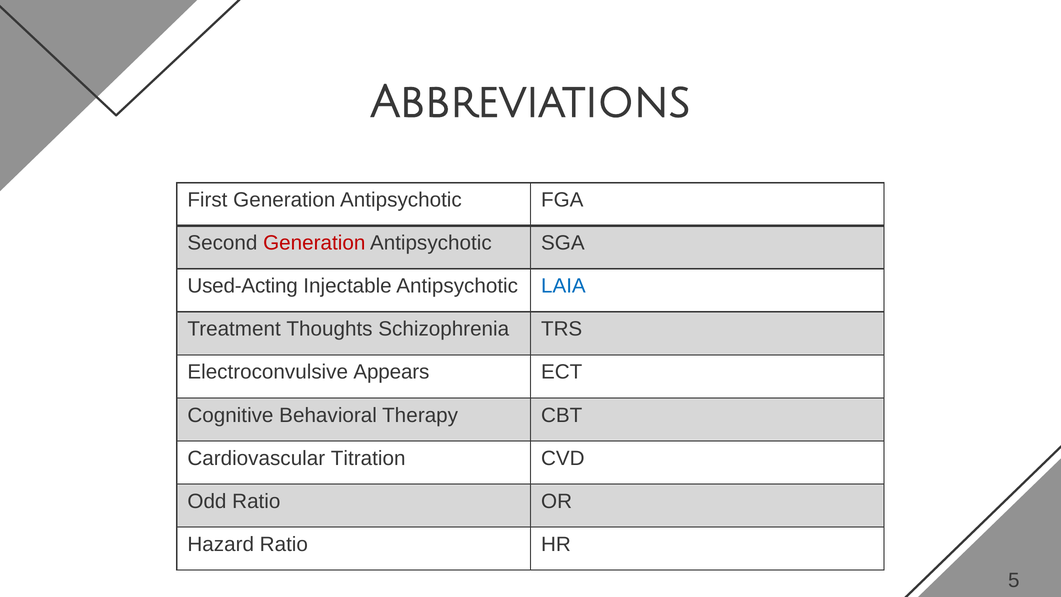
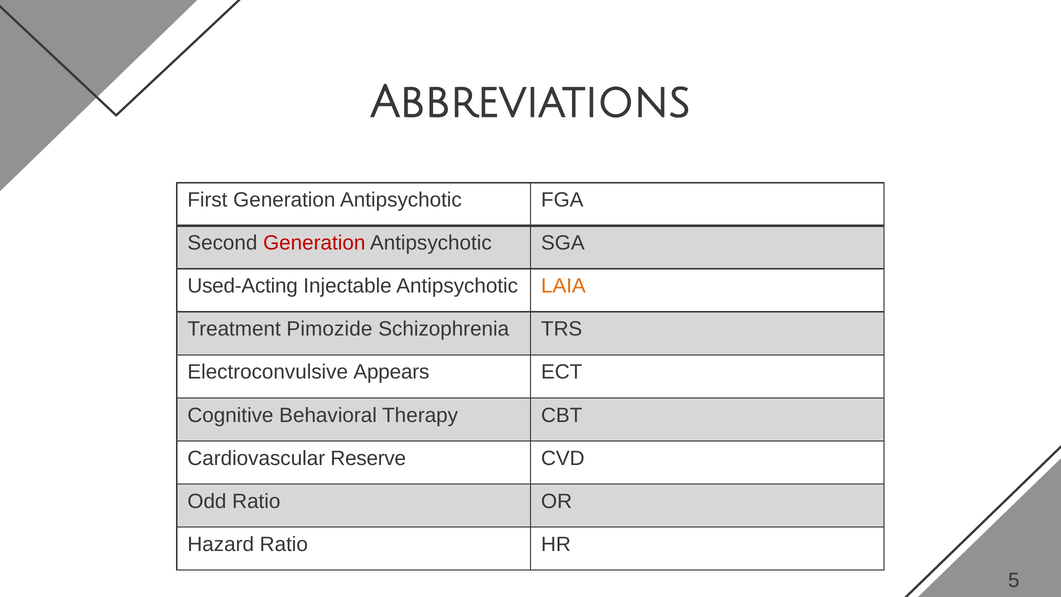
LAIA colour: blue -> orange
Thoughts: Thoughts -> Pimozide
Titration: Titration -> Reserve
